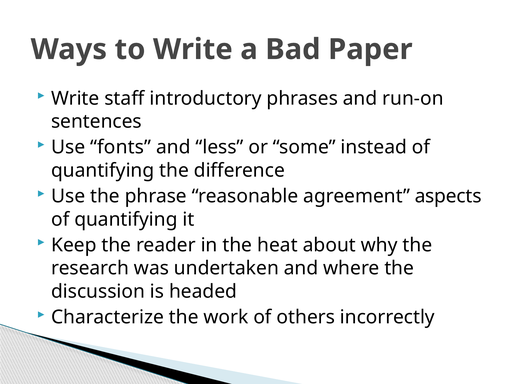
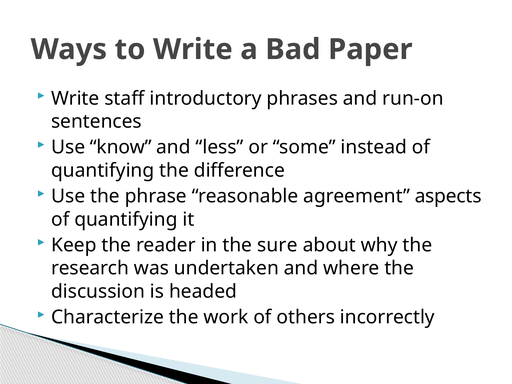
fonts: fonts -> know
heat: heat -> sure
